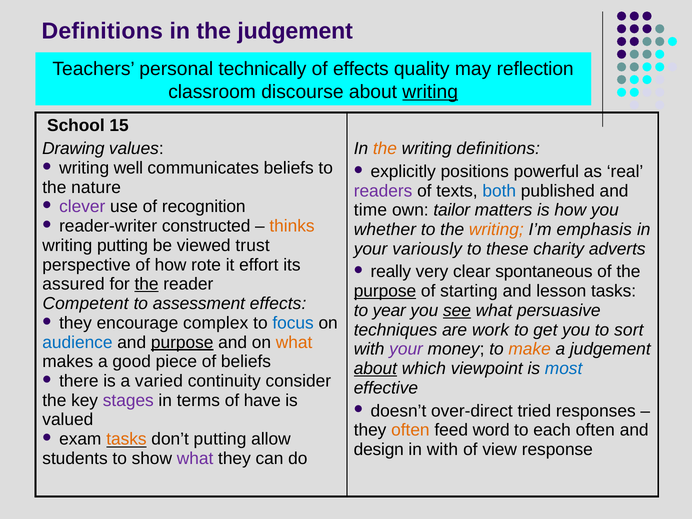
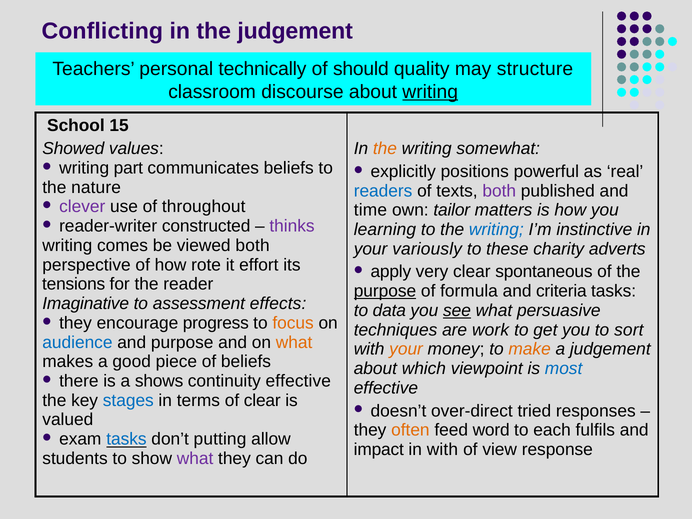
Definitions at (102, 31): Definitions -> Conflicting
of effects: effects -> should
reflection: reflection -> structure
Drawing: Drawing -> Showed
writing definitions: definitions -> somewhat
well: well -> part
readers colour: purple -> blue
both at (499, 191) colour: blue -> purple
recognition: recognition -> throughout
thinks colour: orange -> purple
whether: whether -> learning
writing at (496, 230) colour: orange -> blue
emphasis: emphasis -> instinctive
writing putting: putting -> comes
viewed trust: trust -> both
really: really -> apply
assured: assured -> tensions
the at (147, 284) underline: present -> none
starting: starting -> formula
lesson: lesson -> criteria
Competent: Competent -> Imaginative
year: year -> data
complex: complex -> progress
focus colour: blue -> orange
purpose at (182, 342) underline: present -> none
your at (406, 349) colour: purple -> orange
about at (375, 369) underline: present -> none
varied: varied -> shows
continuity consider: consider -> effective
stages colour: purple -> blue
of have: have -> clear
each often: often -> fulfils
tasks at (126, 439) colour: orange -> blue
design: design -> impact
